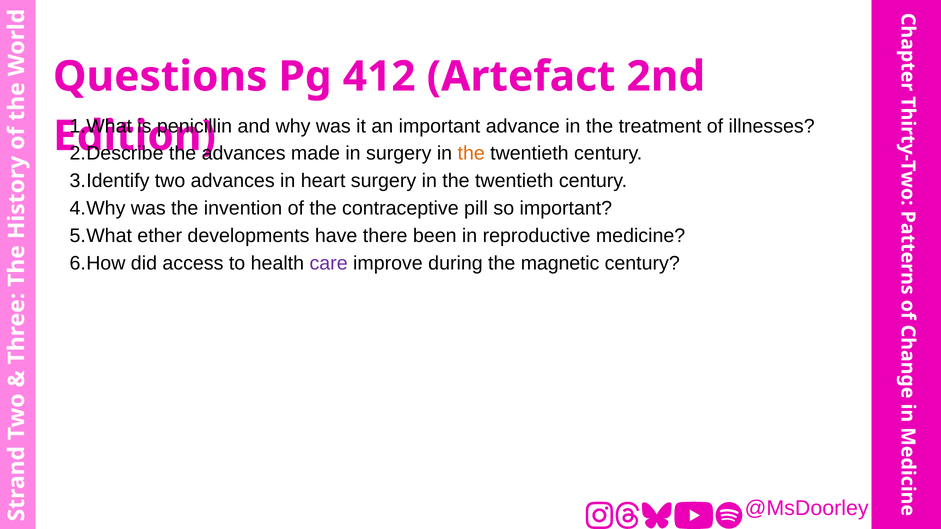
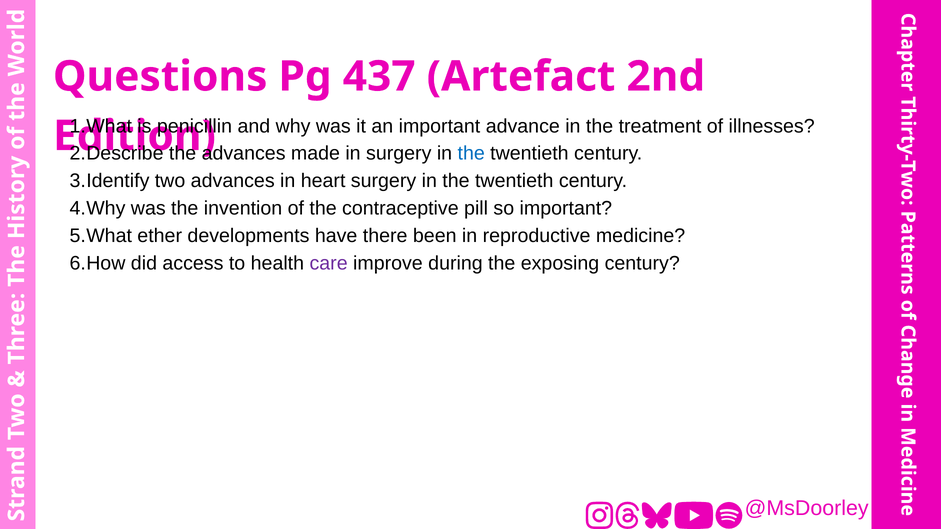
412: 412 -> 437
the at (471, 154) colour: orange -> blue
magnetic: magnetic -> exposing
